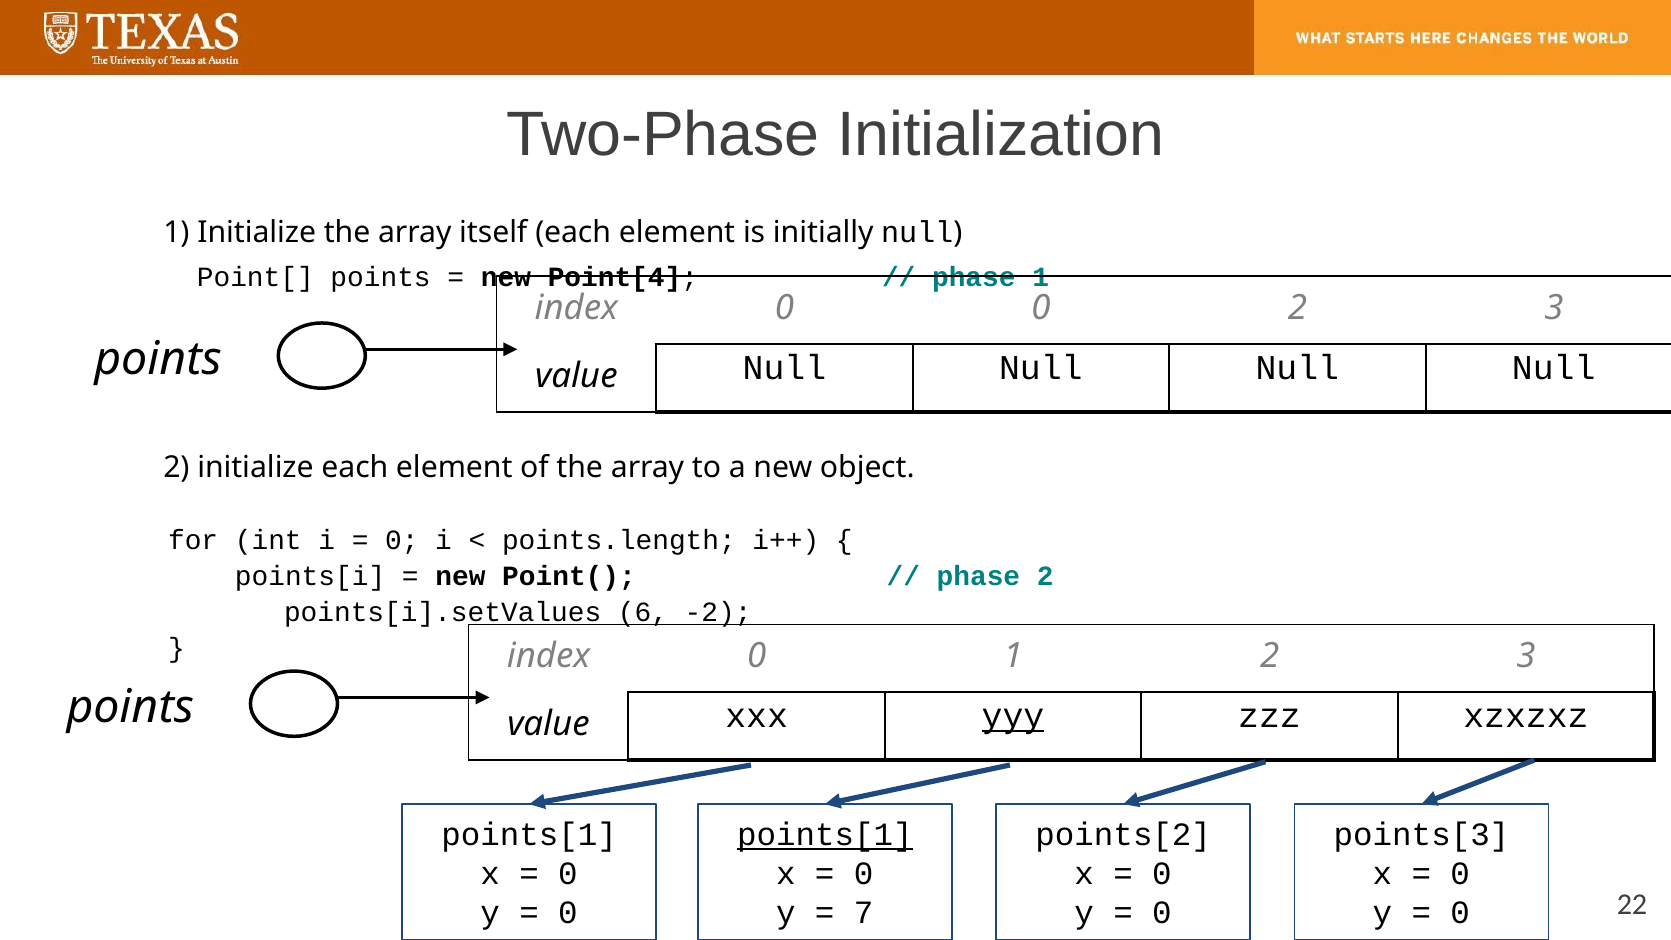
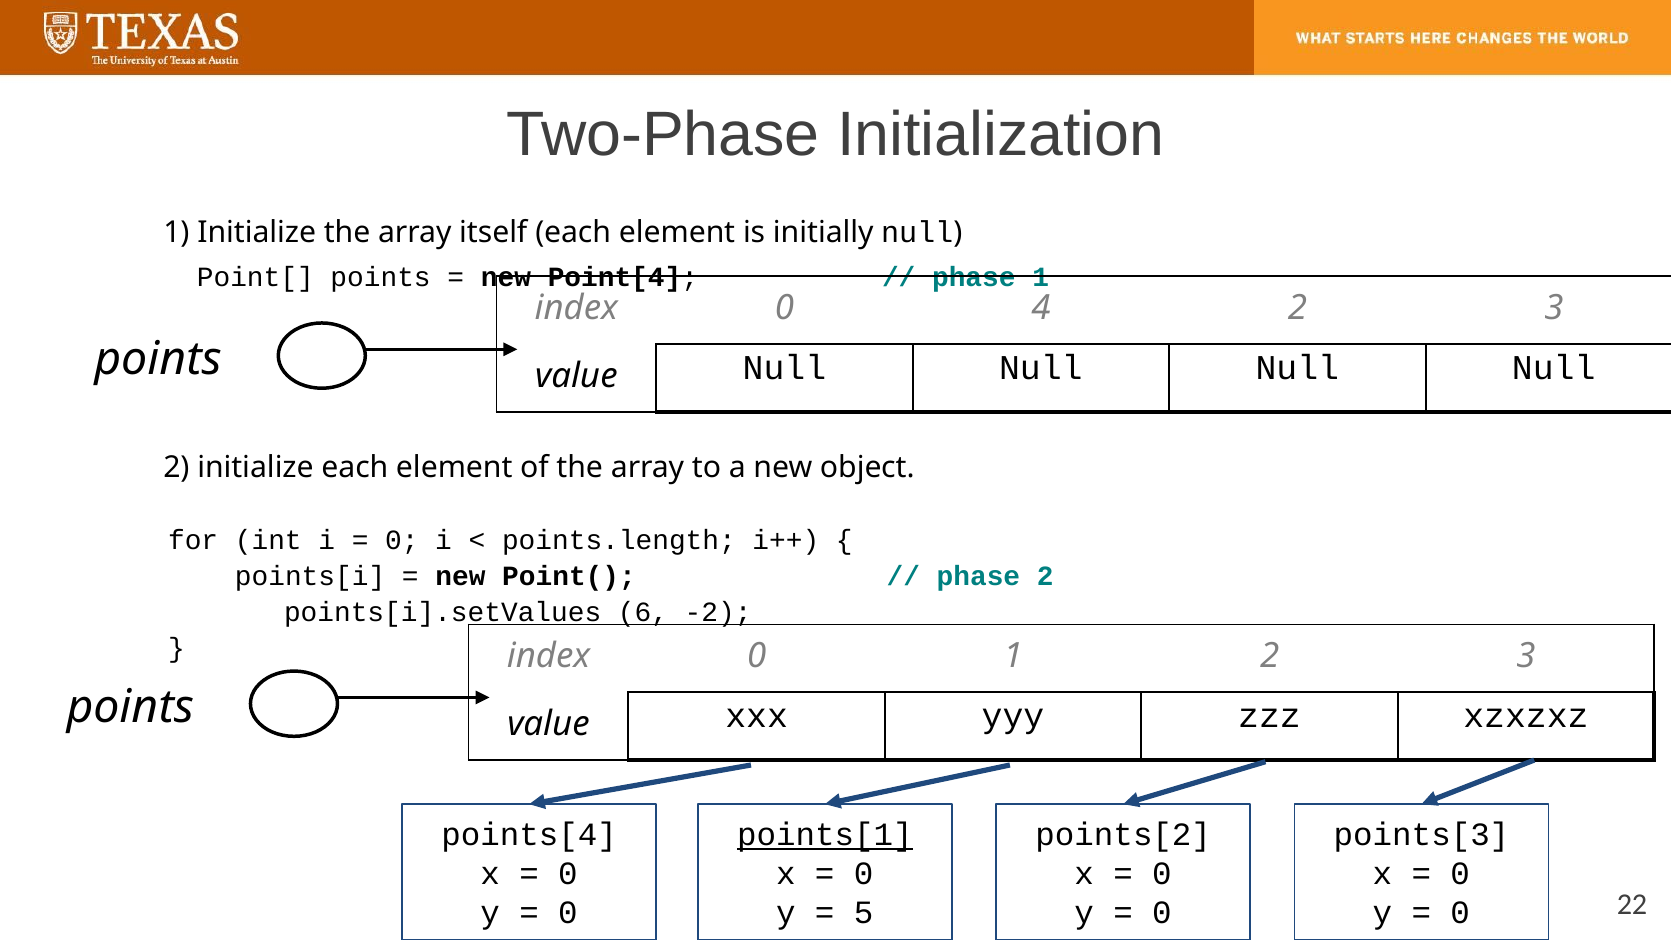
0 0: 0 -> 4
yyy underline: present -> none
points[1 at (529, 835): points[1 -> points[4
7: 7 -> 5
